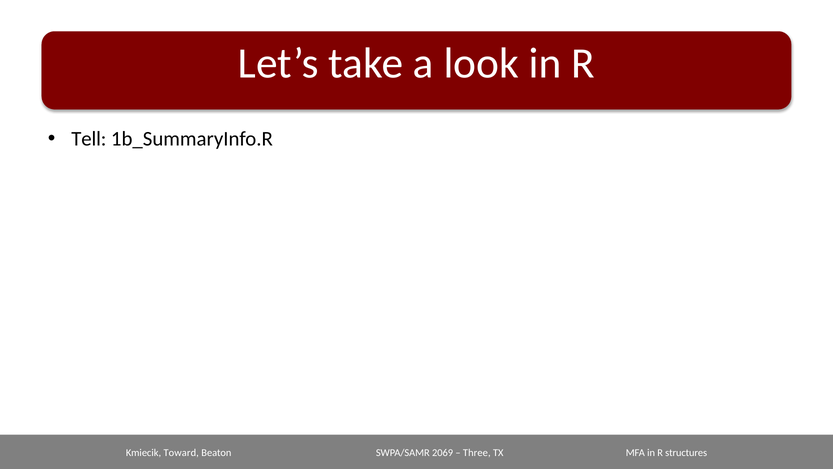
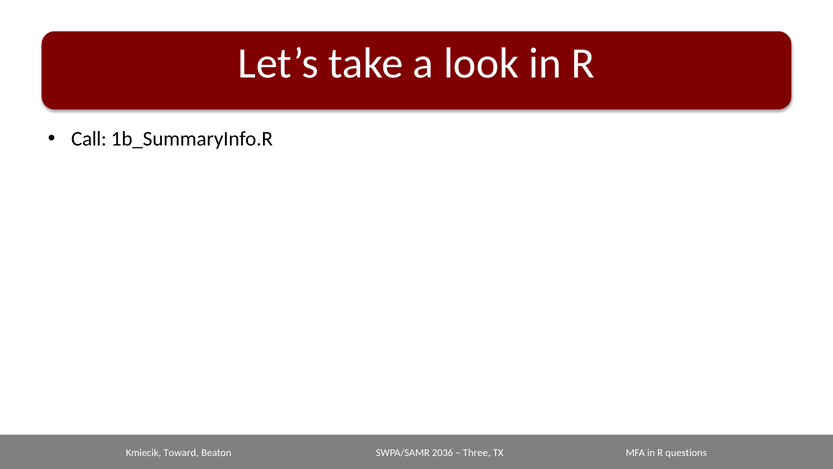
Tell: Tell -> Call
2069: 2069 -> 2036
structures: structures -> questions
